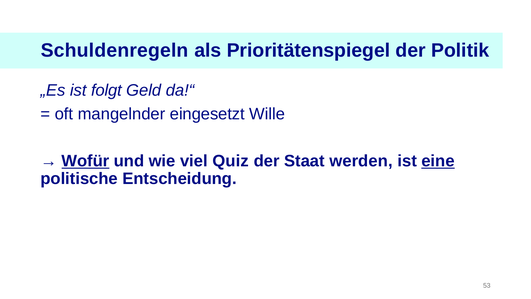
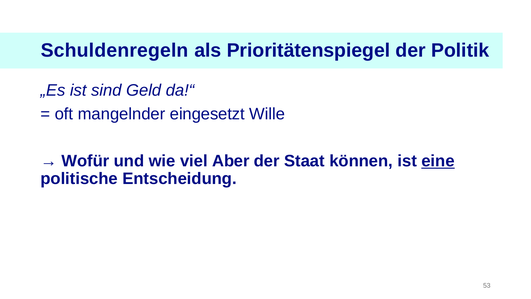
folgt: folgt -> sind
Wofür underline: present -> none
Quiz: Quiz -> Aber
werden: werden -> können
